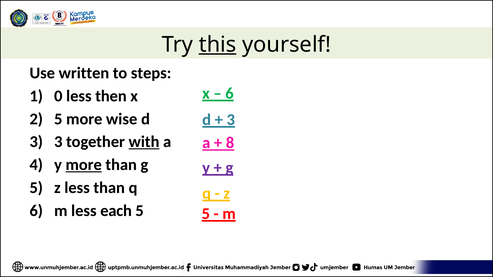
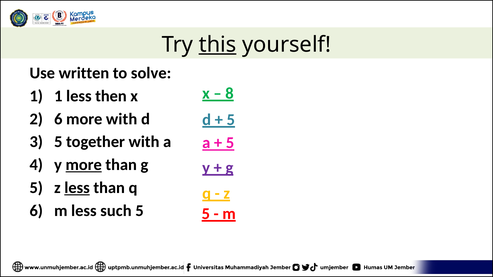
steps: steps -> solve
6 at (229, 93): 6 -> 8
0 at (58, 96): 0 -> 1
2 5: 5 -> 6
more wise: wise -> with
3 at (231, 120): 3 -> 5
3 at (58, 142): 3 -> 5
with at (144, 142) underline: present -> none
8 at (230, 143): 8 -> 5
less at (77, 188) underline: none -> present
each: each -> such
